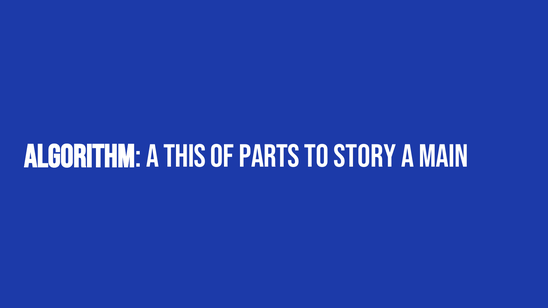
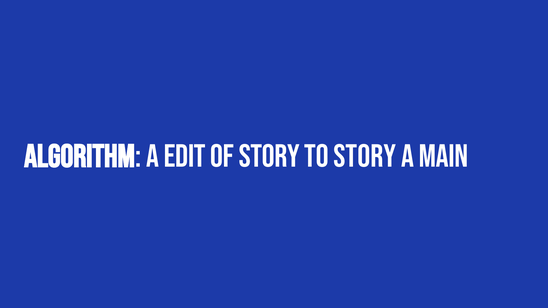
this: this -> edit
of parts: parts -> story
